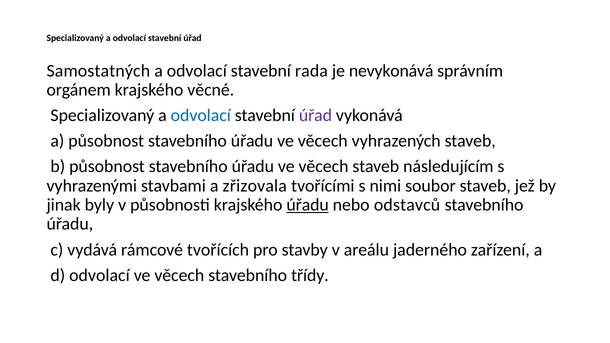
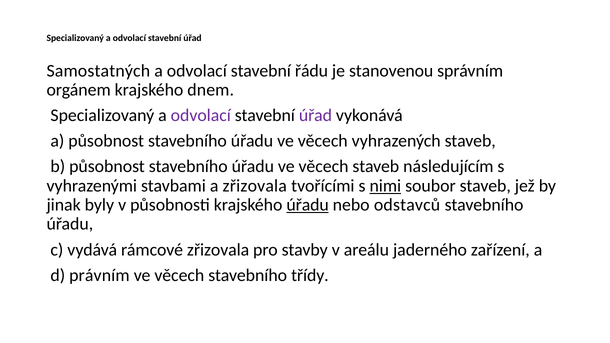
rada: rada -> řádu
nevykonává: nevykonává -> stanovenou
věcné: věcné -> dnem
odvolací at (201, 116) colour: blue -> purple
nimi underline: none -> present
rámcové tvořících: tvořících -> zřizovala
d odvolací: odvolací -> právním
